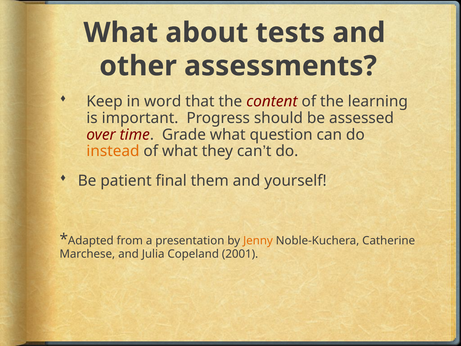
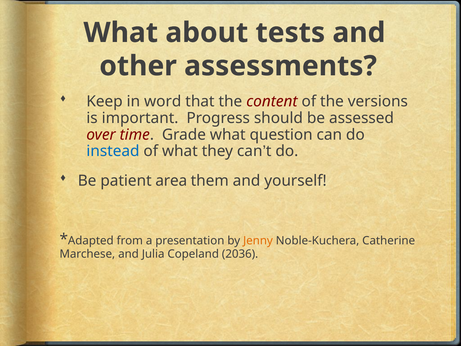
learning: learning -> versions
instead colour: orange -> blue
final: final -> area
2001: 2001 -> 2036
